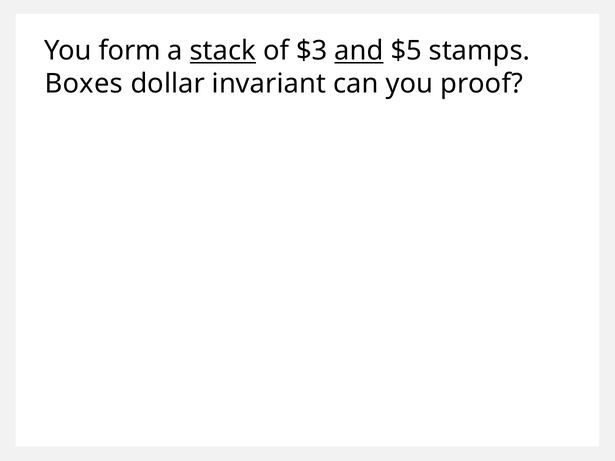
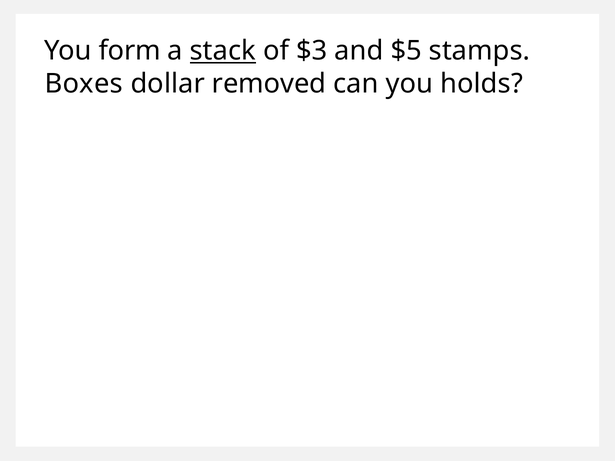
and underline: present -> none
invariant: invariant -> removed
proof: proof -> holds
